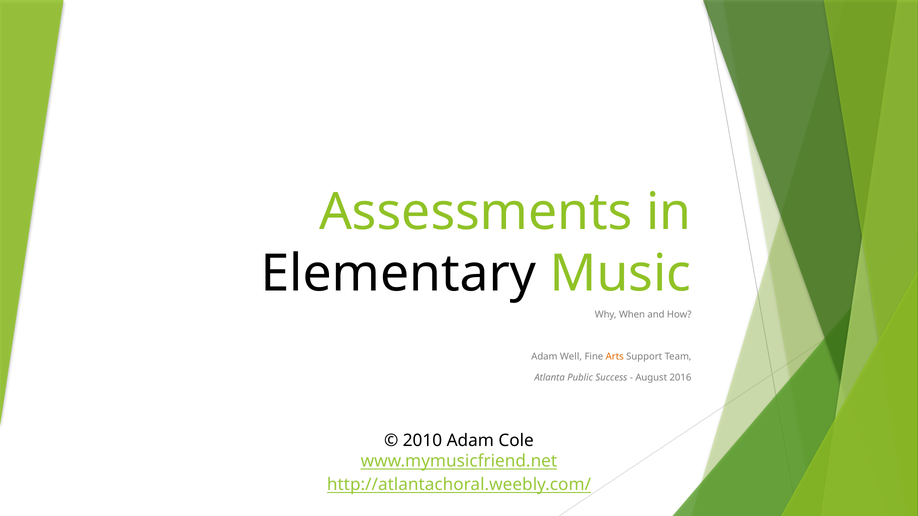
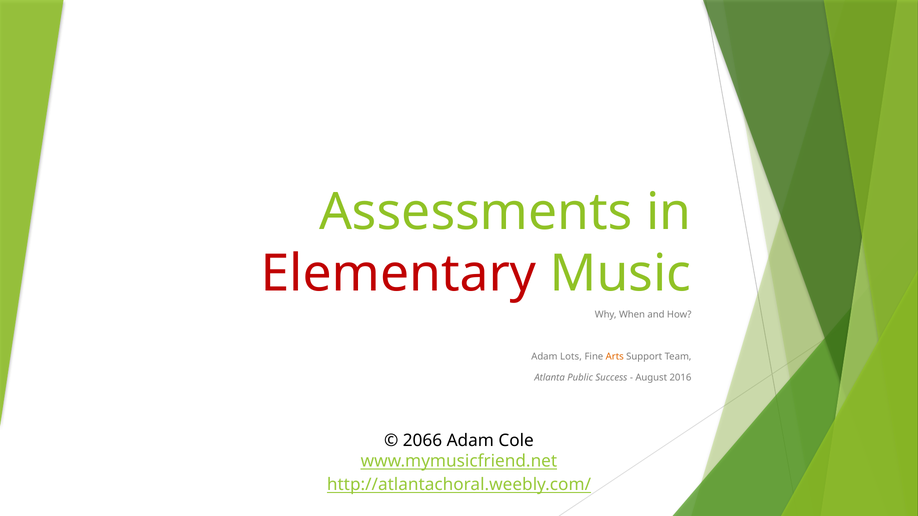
Elementary colour: black -> red
Well: Well -> Lots
2010: 2010 -> 2066
